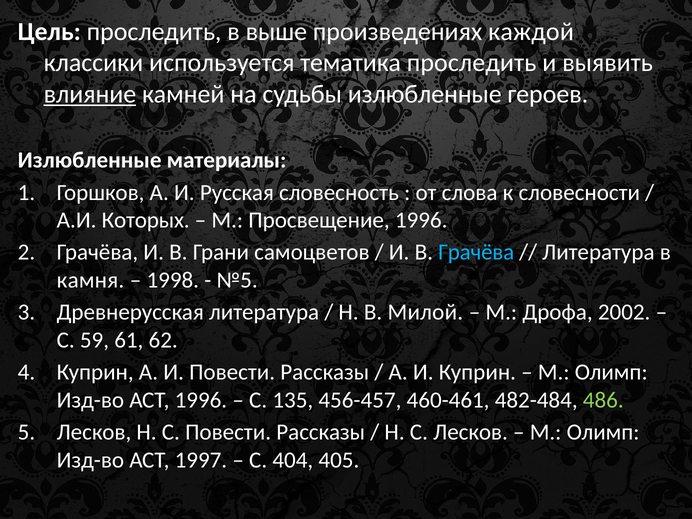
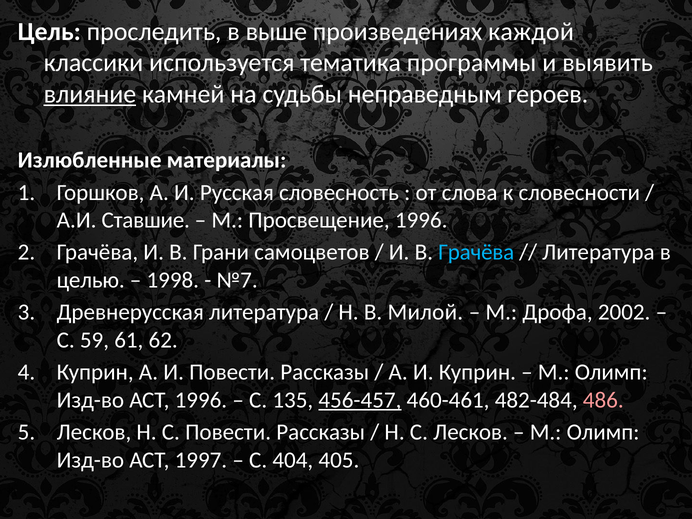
тематика проследить: проследить -> программы
судьбы излюбленные: излюбленные -> неправедным
Которых: Которых -> Ставшие
камня: камня -> целью
№5: №5 -> №7
456-457 underline: none -> present
486 colour: light green -> pink
